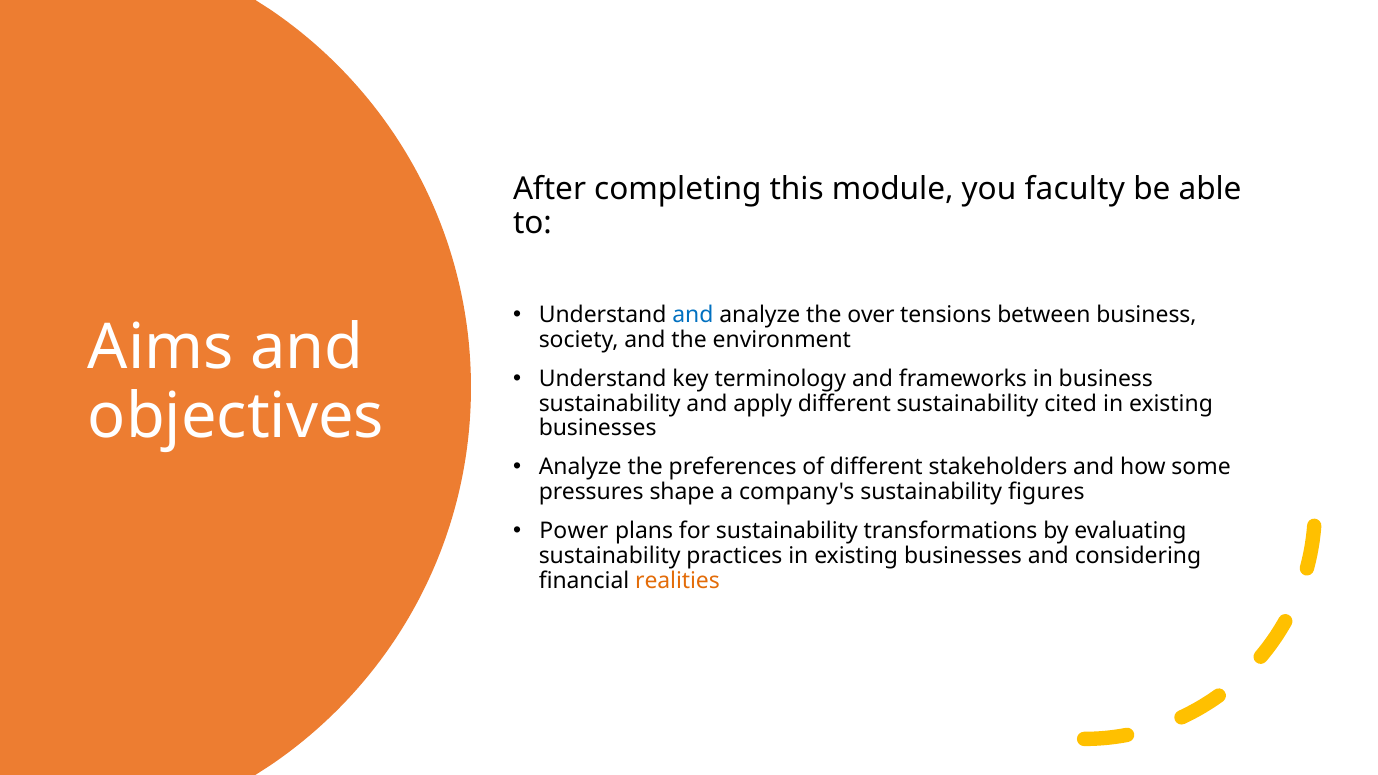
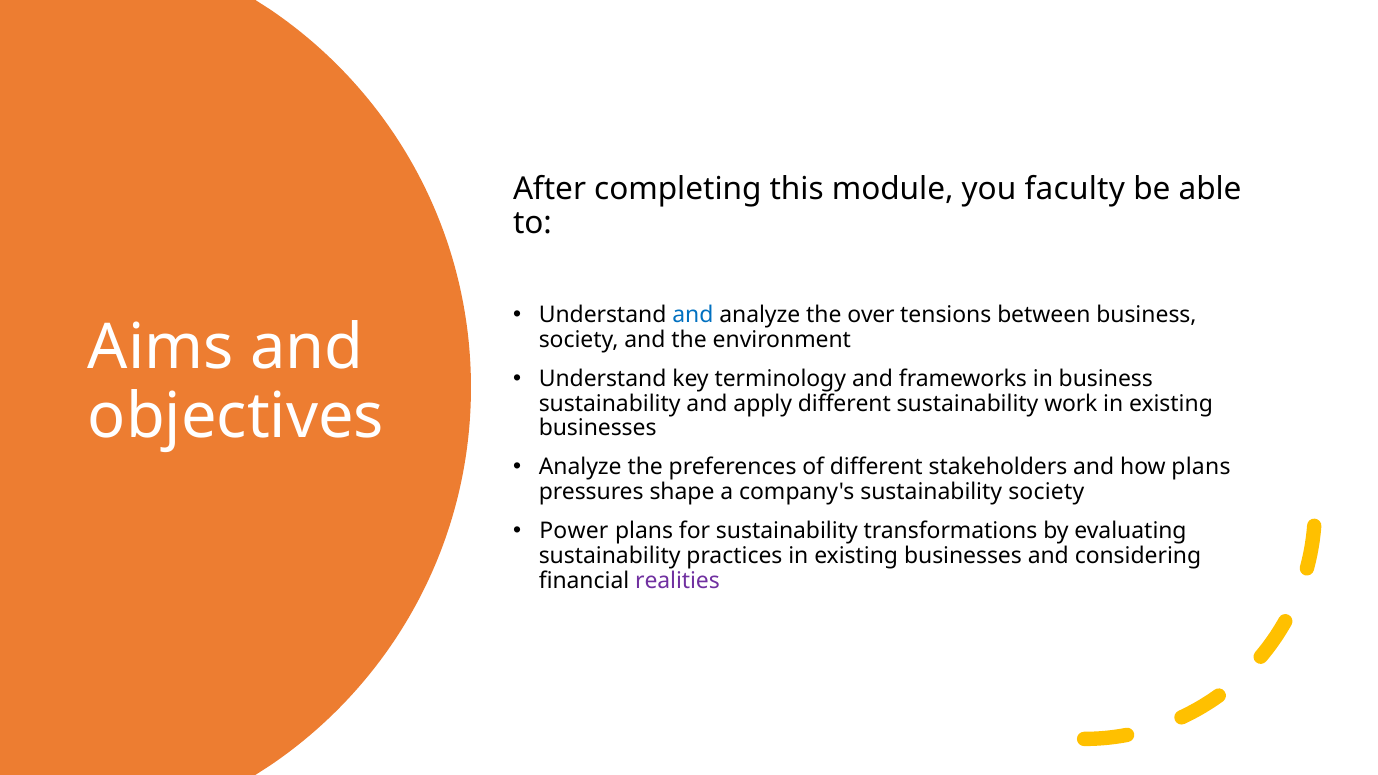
cited: cited -> work
how some: some -> plans
sustainability figures: figures -> society
realities colour: orange -> purple
